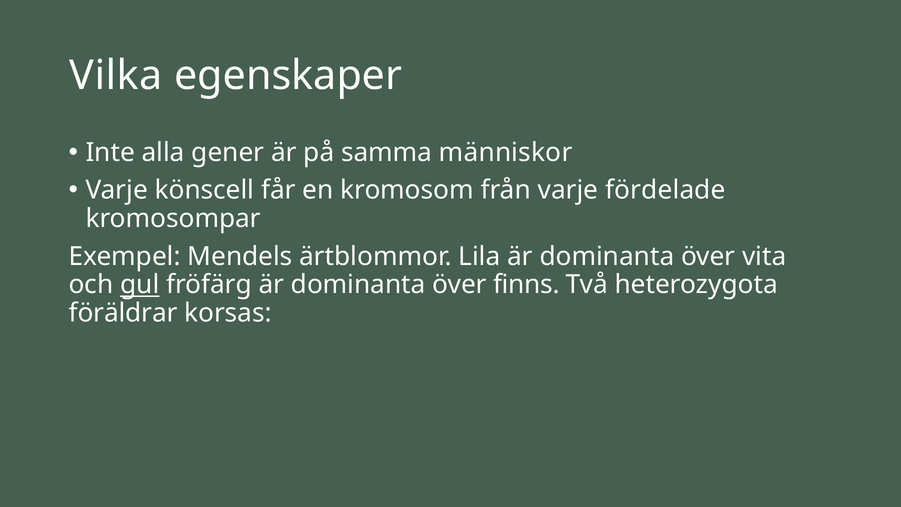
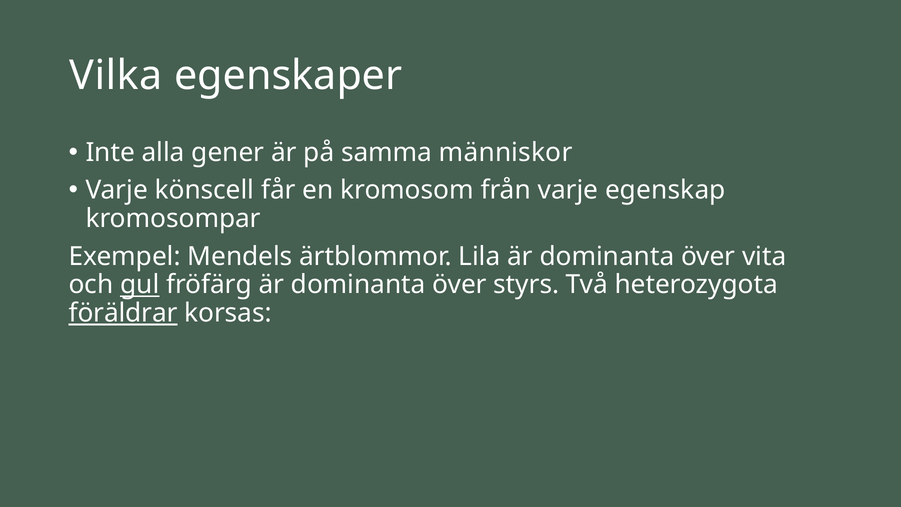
fördelade: fördelade -> egenskap
finns: finns -> styrs
föräldrar underline: none -> present
